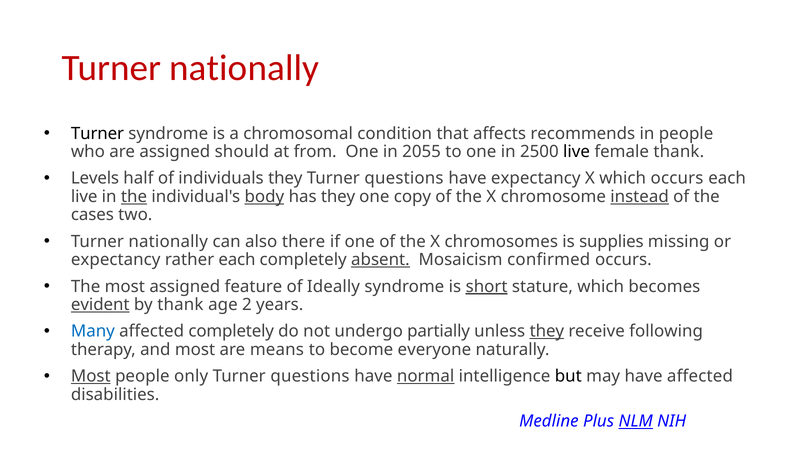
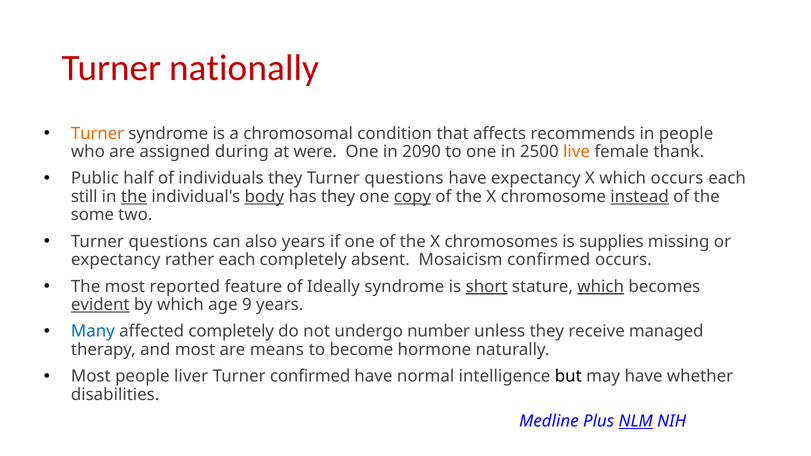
Turner at (98, 134) colour: black -> orange
should: should -> during
from: from -> were
2055: 2055 -> 2090
live at (577, 152) colour: black -> orange
Levels: Levels -> Public
live at (84, 197): live -> still
copy underline: none -> present
cases: cases -> some
nationally at (168, 242): nationally -> questions
also there: there -> years
absent underline: present -> none
most assigned: assigned -> reported
which at (601, 287) underline: none -> present
by thank: thank -> which
2: 2 -> 9
partially: partially -> number
they at (547, 332) underline: present -> none
following: following -> managed
everyone: everyone -> hormone
Most at (91, 376) underline: present -> none
only: only -> liver
questions at (310, 376): questions -> confirmed
normal underline: present -> none
have affected: affected -> whether
